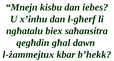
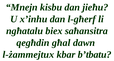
iebes: iebes -> jieħu
b’hekk: b’hekk -> b’tbatu
